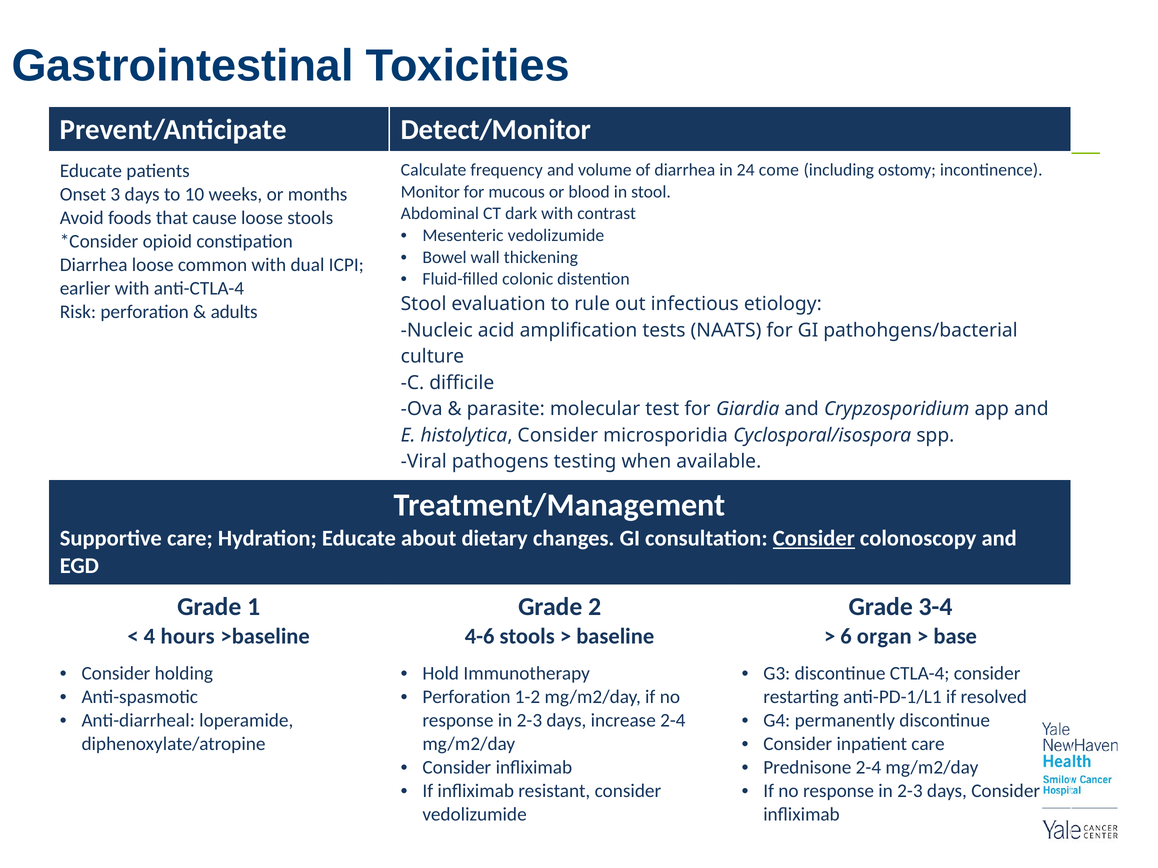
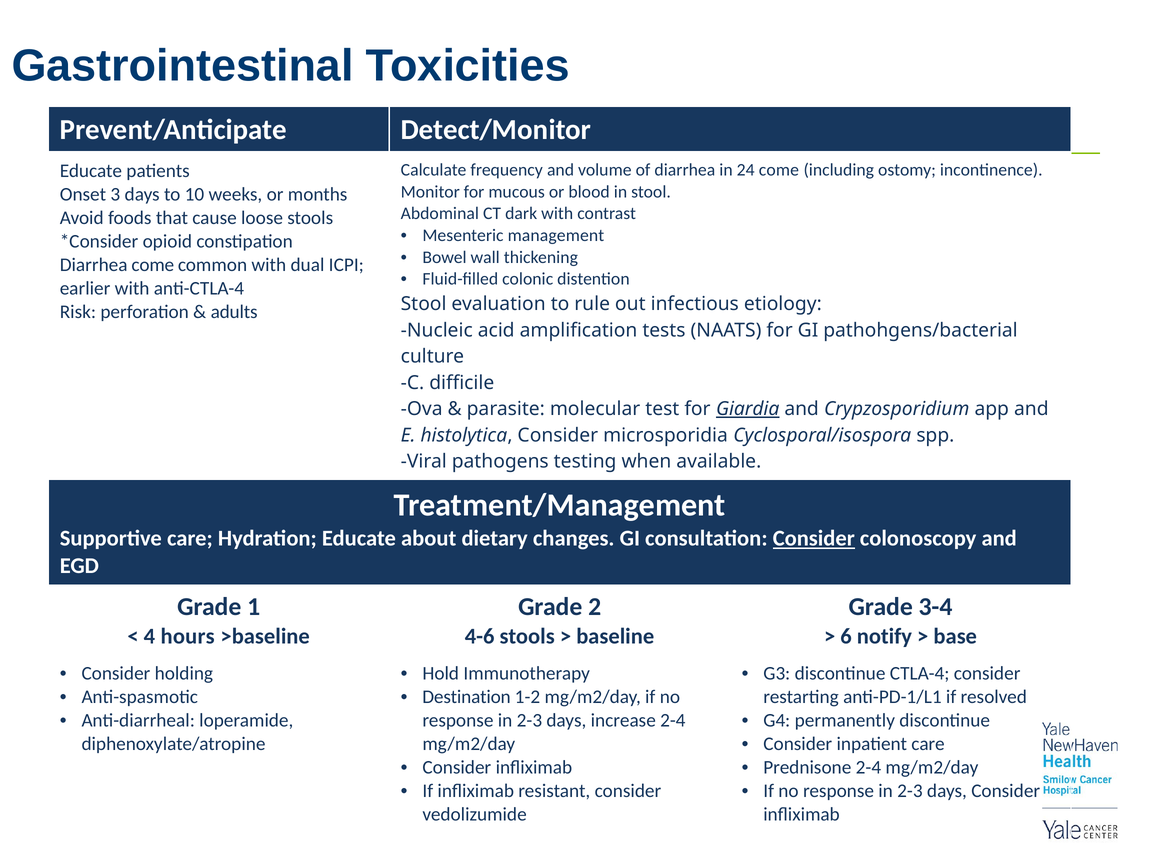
Mesenteric vedolizumide: vedolizumide -> management
Diarrhea loose: loose -> come
Giardia underline: none -> present
organ: organ -> notify
Perforation at (466, 697): Perforation -> Destination
